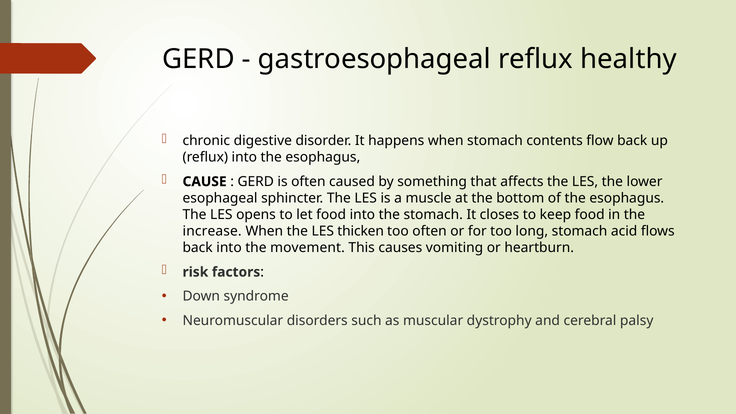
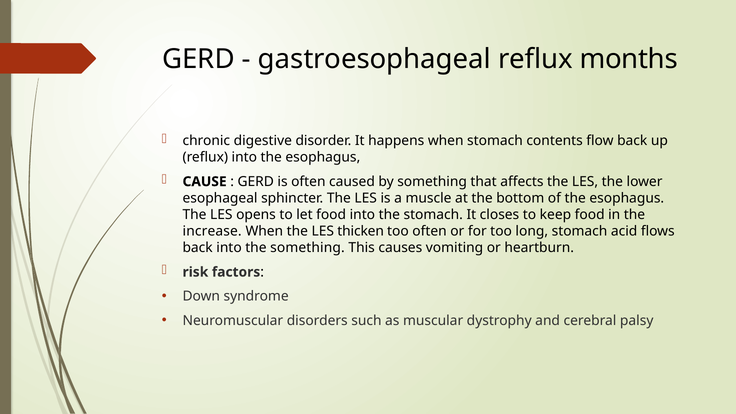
healthy: healthy -> months
the movement: movement -> something
